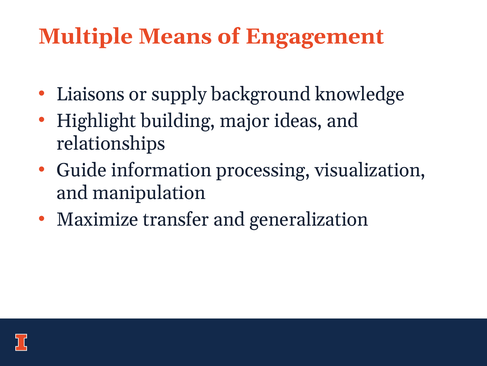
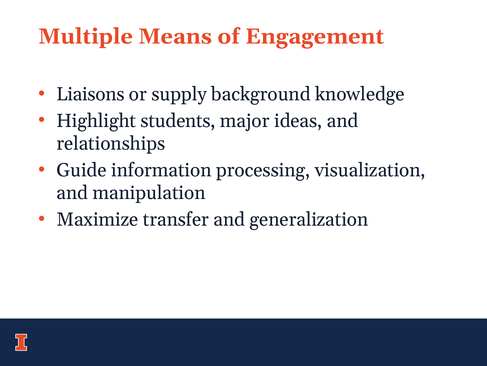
building: building -> students
